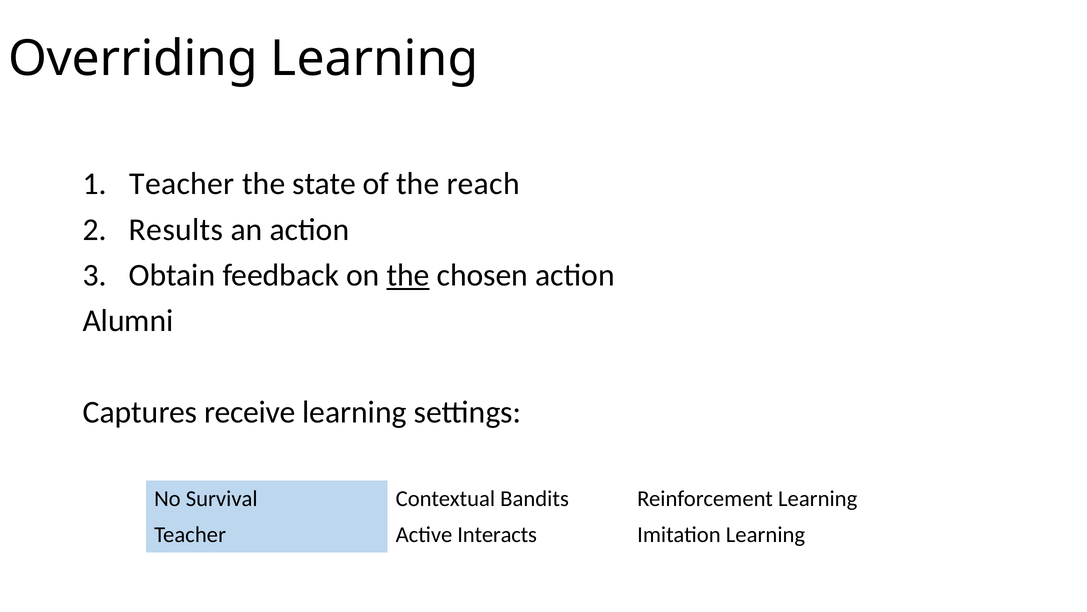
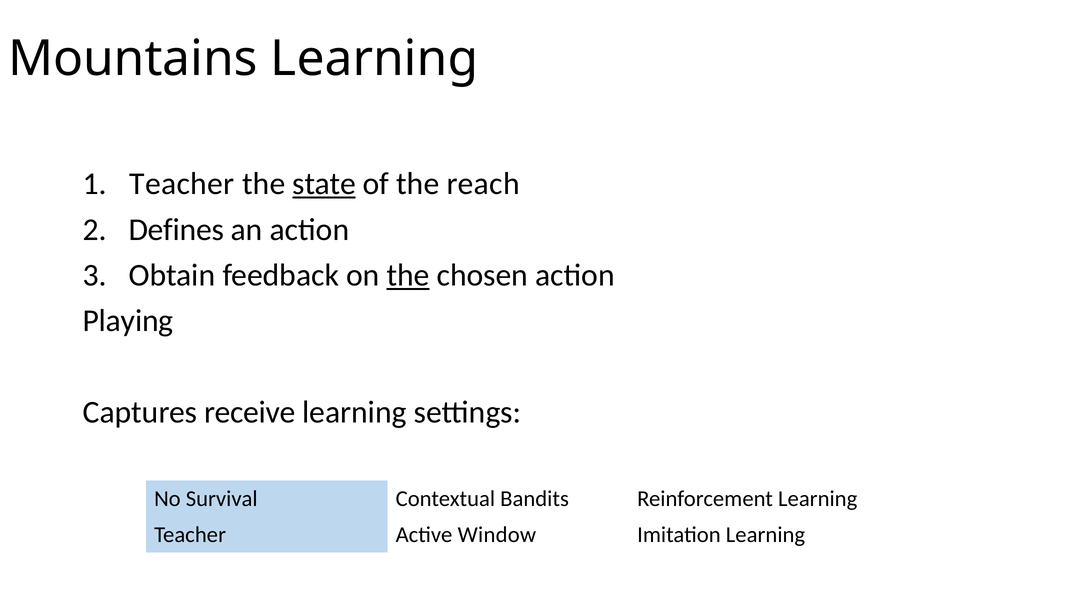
Overriding: Overriding -> Mountains
state underline: none -> present
Results: Results -> Defines
Alumni: Alumni -> Playing
Interacts: Interacts -> Window
